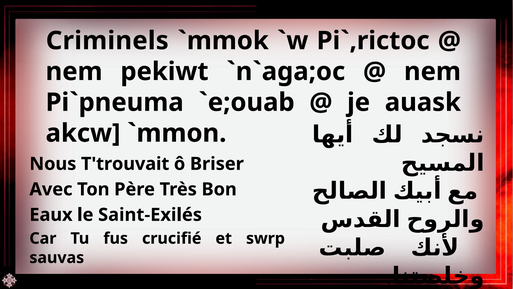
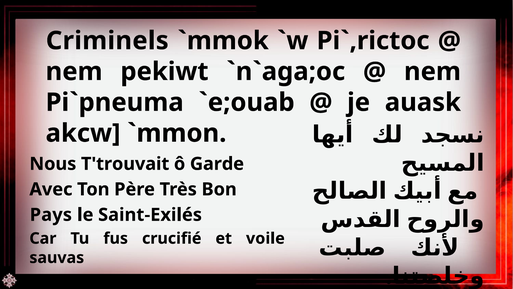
Briser: Briser -> Garde
Eaux: Eaux -> Pays
swrp: swrp -> voile
